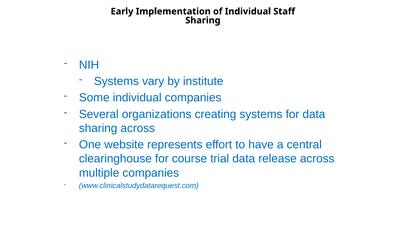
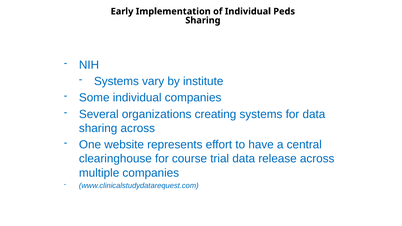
Staff: Staff -> Peds
